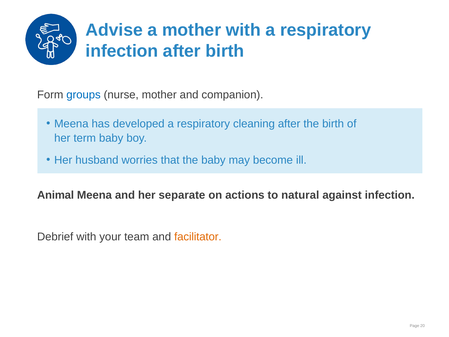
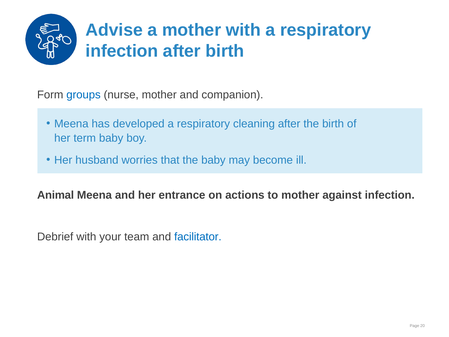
separate: separate -> entrance
to natural: natural -> mother
facilitator colour: orange -> blue
